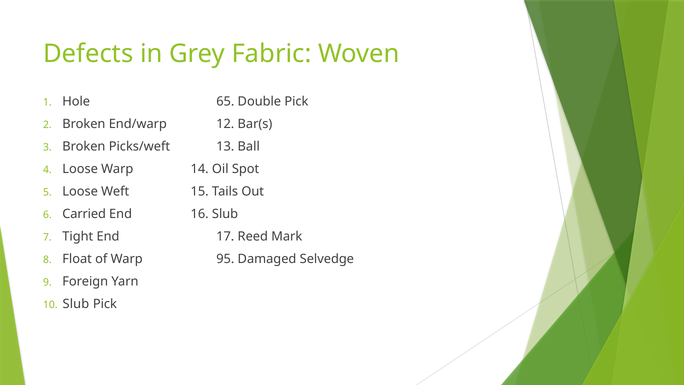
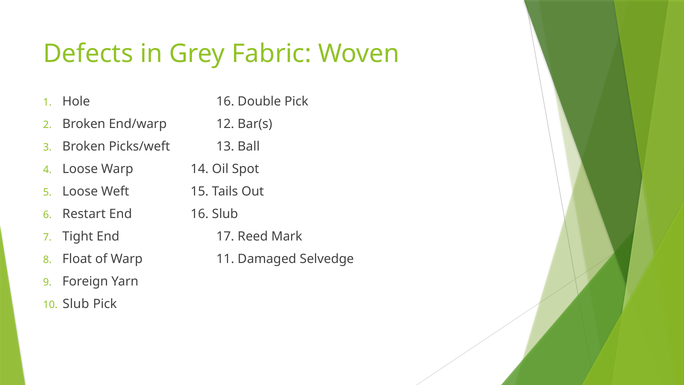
Hole 65: 65 -> 16
Carried: Carried -> Restart
95: 95 -> 11
